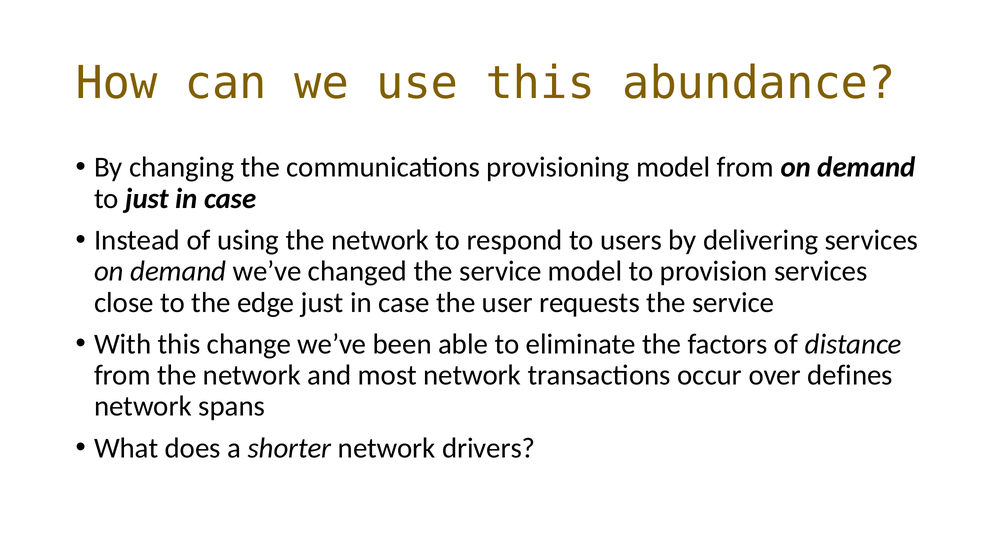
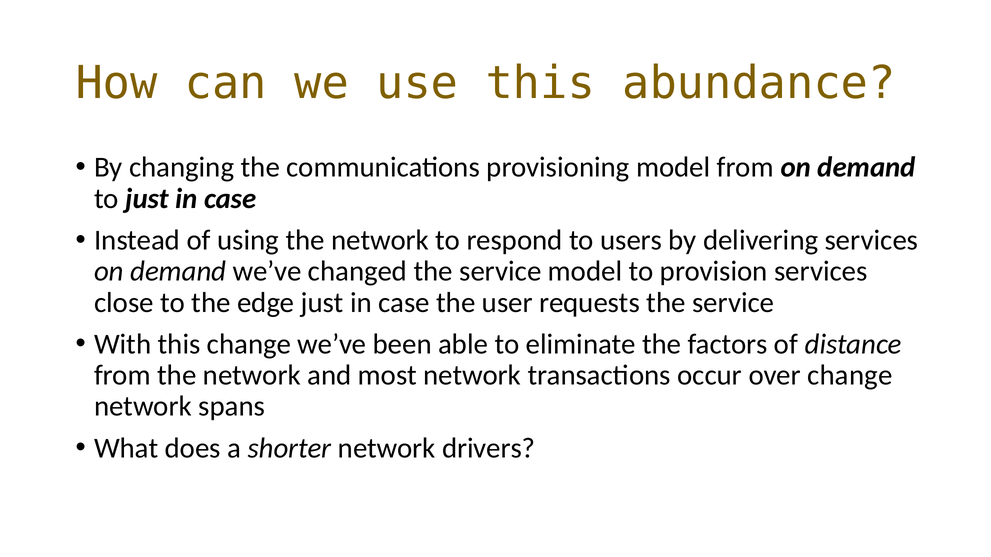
over defines: defines -> change
